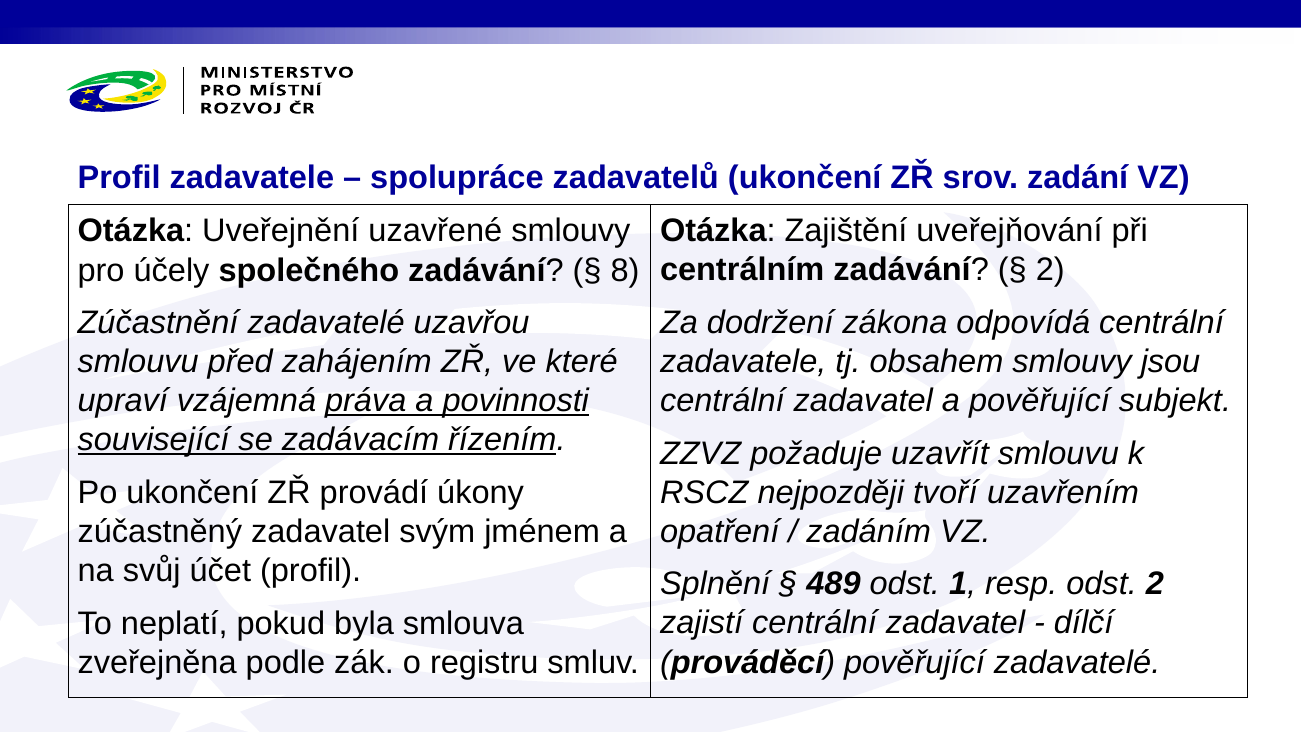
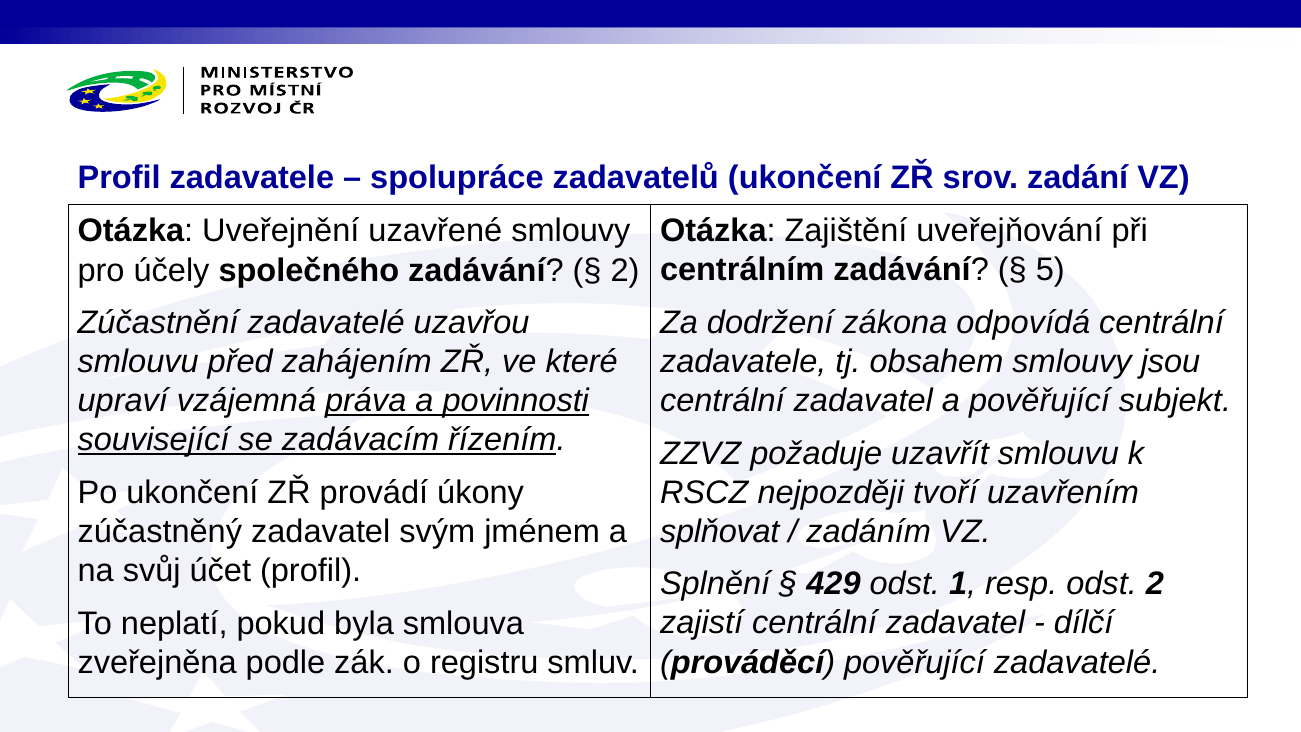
2 at (1050, 270): 2 -> 5
8 at (625, 270): 8 -> 2
opatření: opatření -> splňovat
489: 489 -> 429
